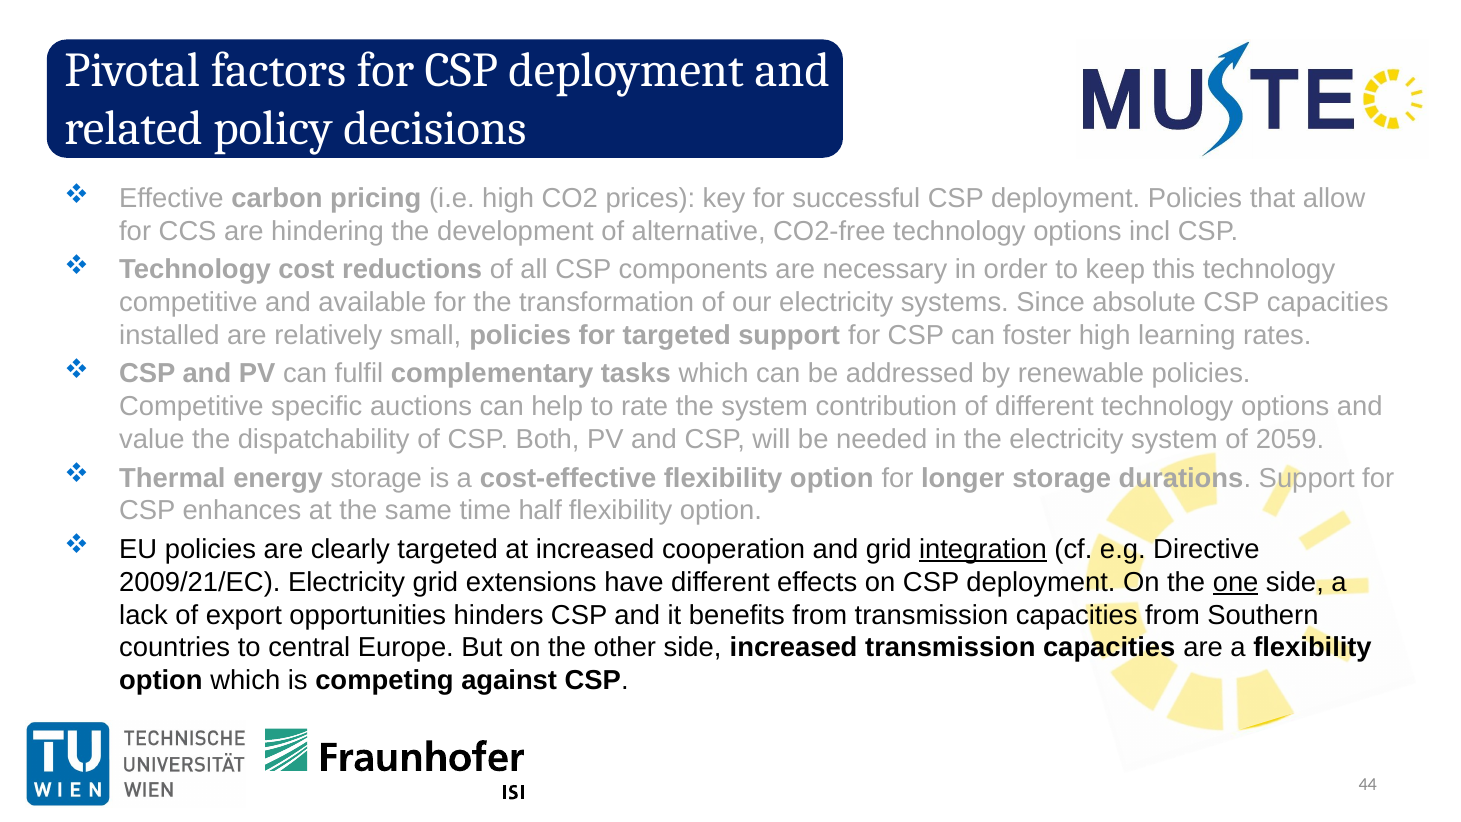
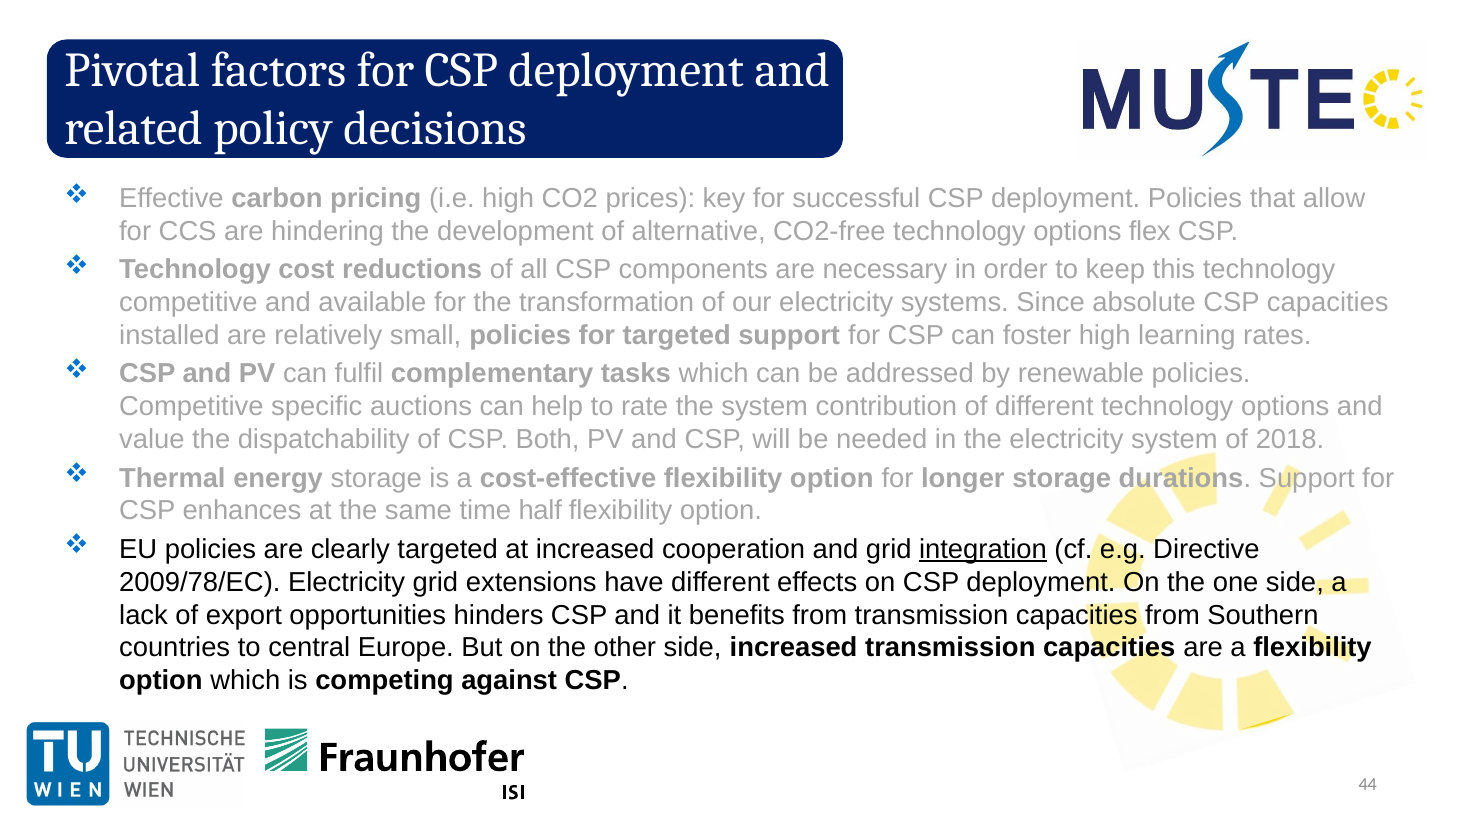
incl: incl -> flex
2059: 2059 -> 2018
2009/21/EC: 2009/21/EC -> 2009/78/EC
one underline: present -> none
